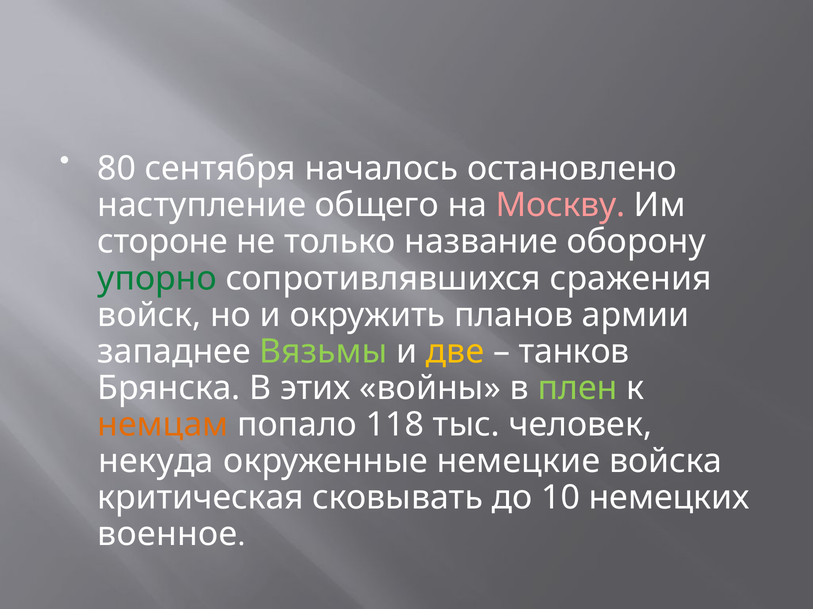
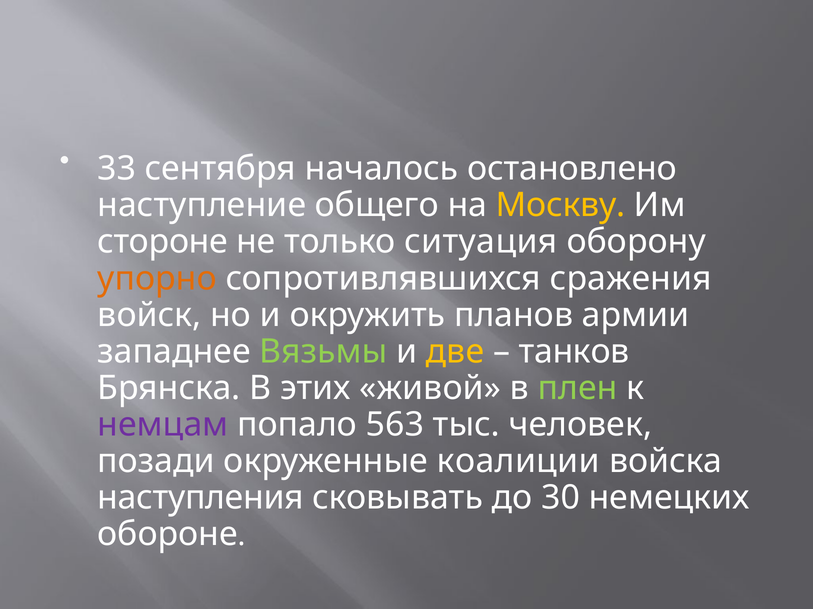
80: 80 -> 33
Москву colour: pink -> yellow
название: название -> ситуация
упорно colour: green -> orange
войны: войны -> живой
немцам colour: orange -> purple
118: 118 -> 563
некуда: некуда -> позади
немецкие: немецкие -> коалиции
критическая: критическая -> наступления
10: 10 -> 30
военное: военное -> обороне
